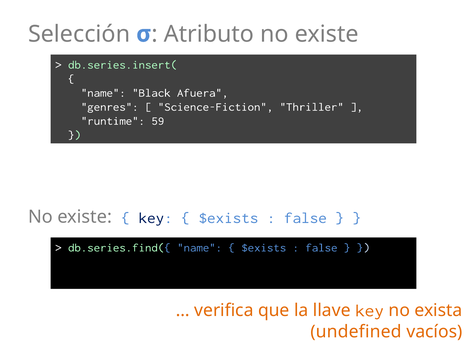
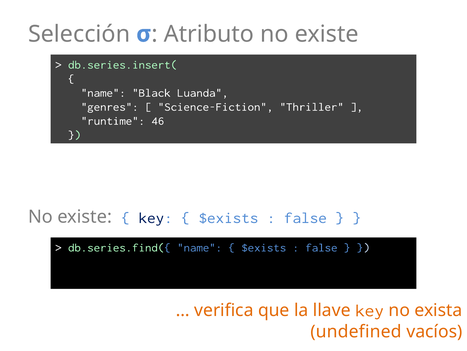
Afuera: Afuera -> Luanda
59: 59 -> 46
